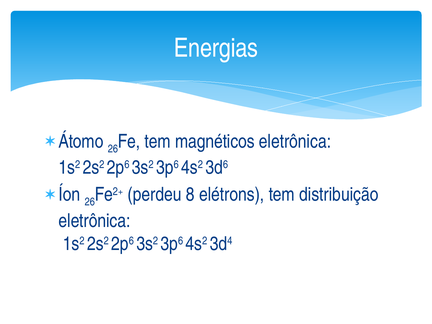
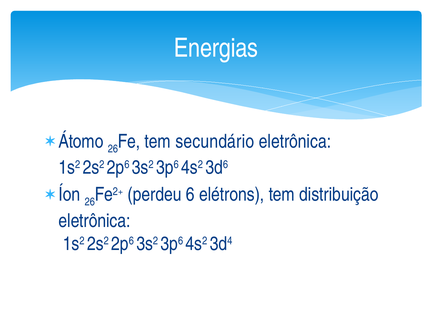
magnéticos: magnéticos -> secundário
8: 8 -> 6
